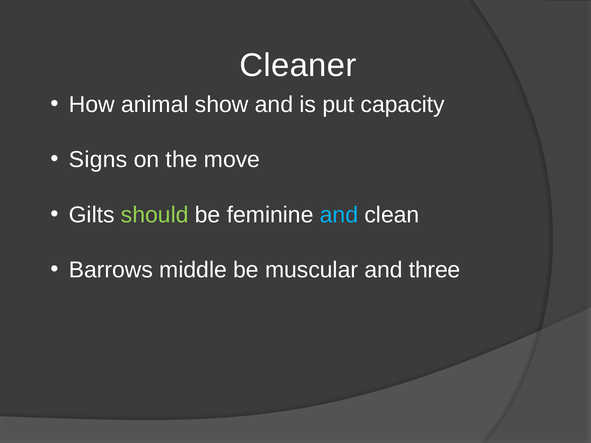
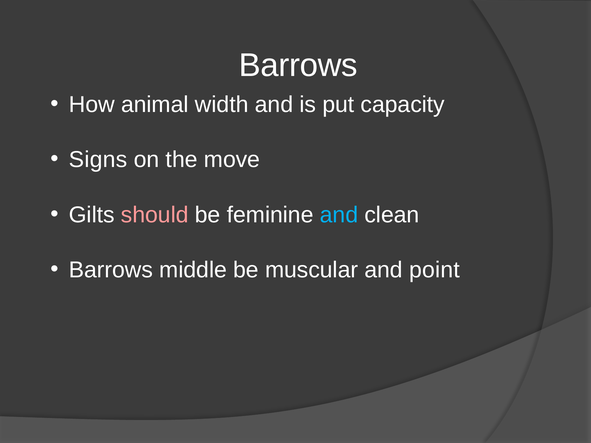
Cleaner at (298, 65): Cleaner -> Barrows
show: show -> width
should colour: light green -> pink
three: three -> point
